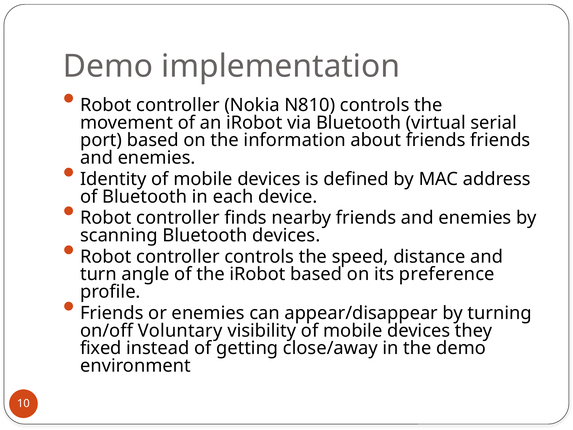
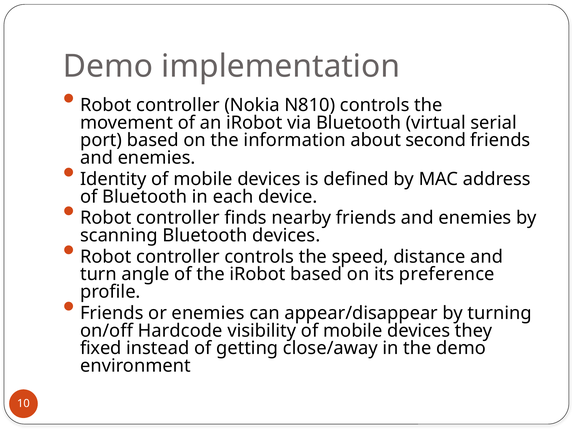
about friends: friends -> second
Voluntary: Voluntary -> Hardcode
